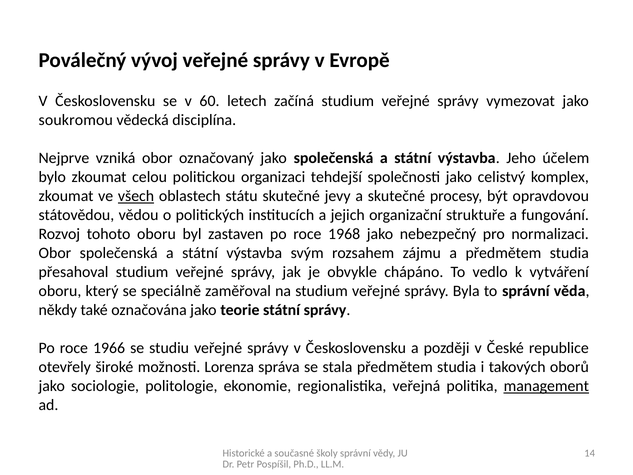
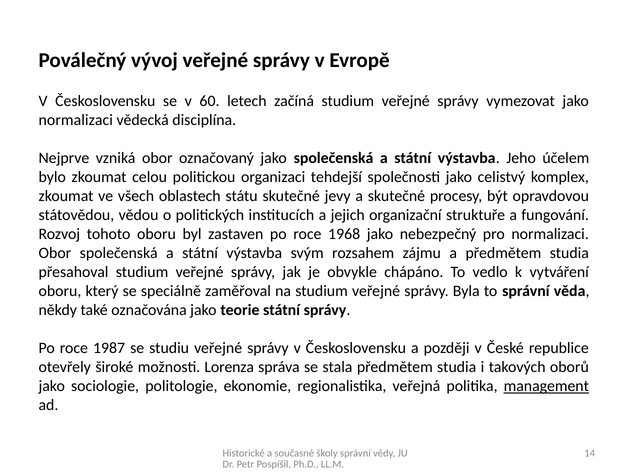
soukromou at (76, 120): soukromou -> normalizaci
všech underline: present -> none
1966: 1966 -> 1987
